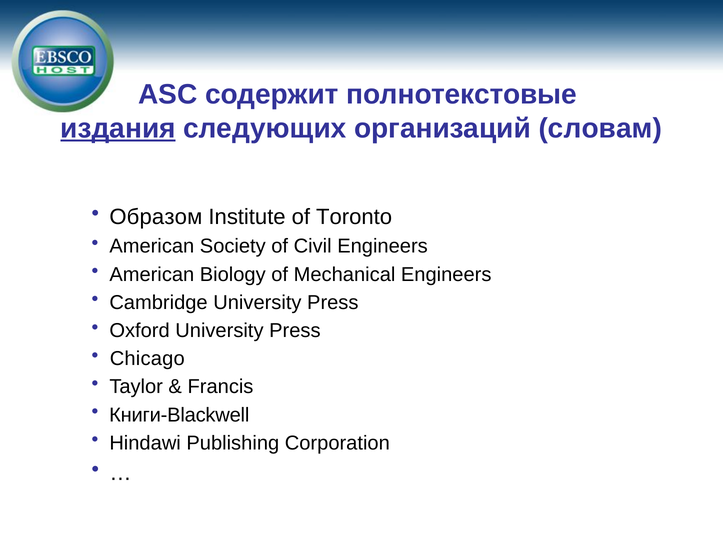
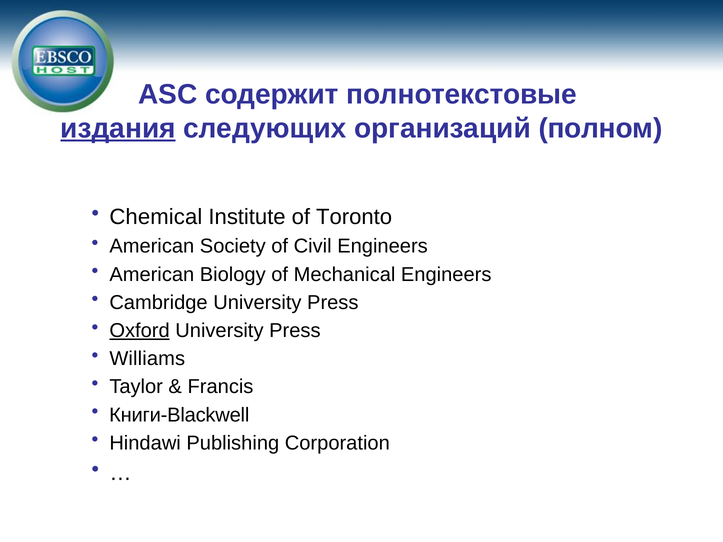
словам: словам -> полном
Образом: Образом -> Chemical
Oxford underline: none -> present
Chicago: Chicago -> Williams
